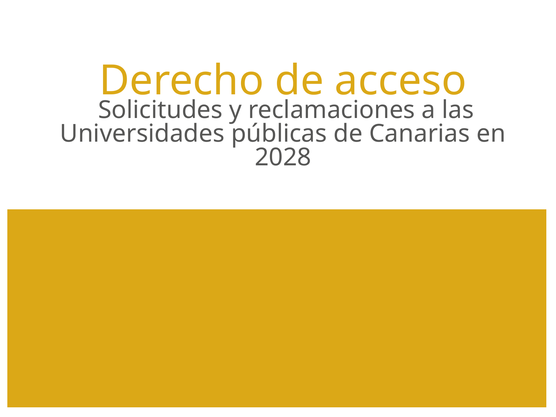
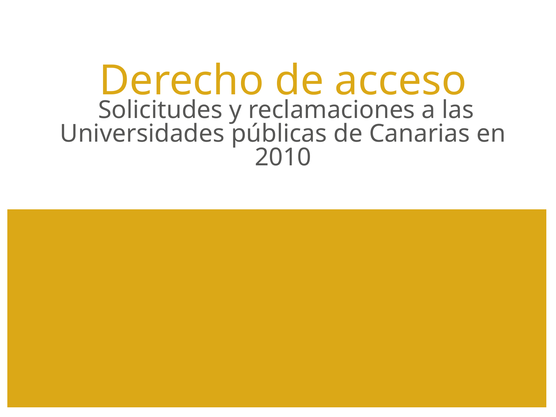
2028: 2028 -> 2010
